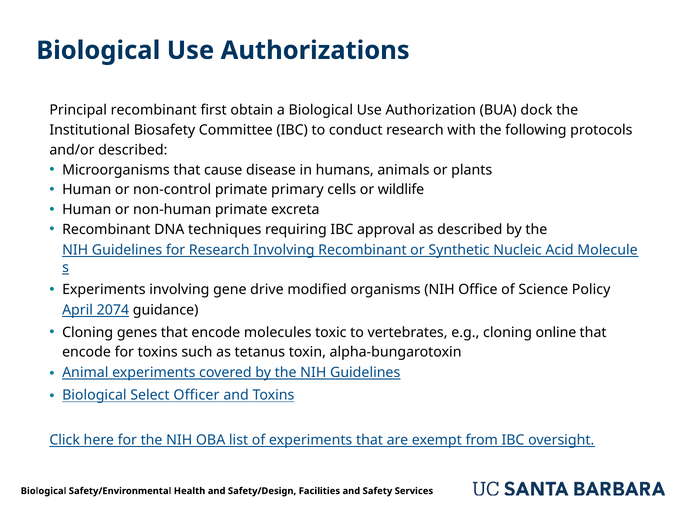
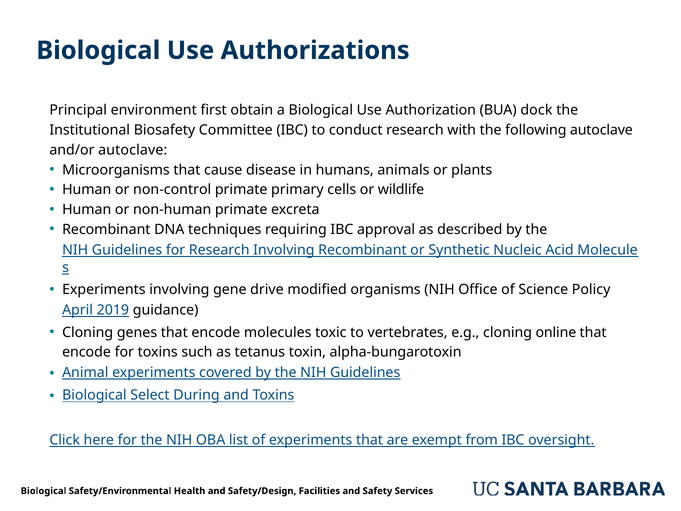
Principal recombinant: recombinant -> environment
following protocols: protocols -> autoclave
and/or described: described -> autoclave
2074: 2074 -> 2019
Officer: Officer -> During
